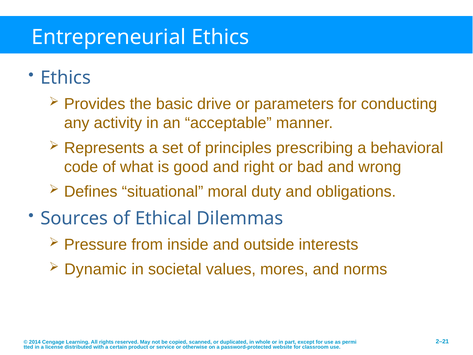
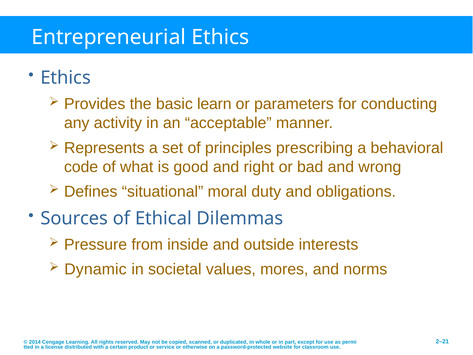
drive: drive -> learn
